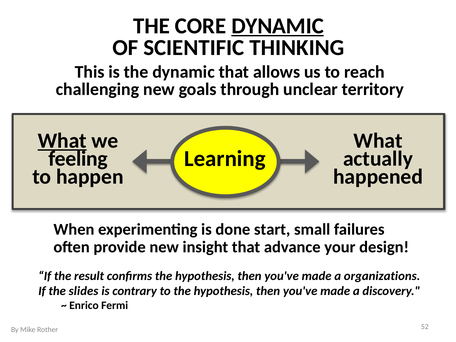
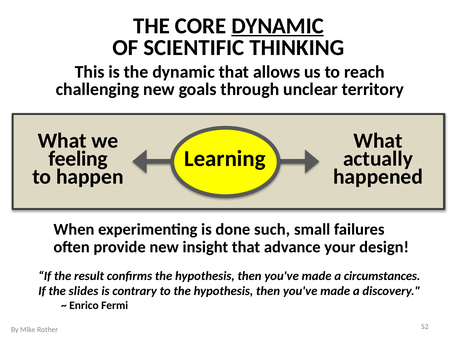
What at (62, 141) underline: present -> none
start: start -> such
organizations: organizations -> circumstances
